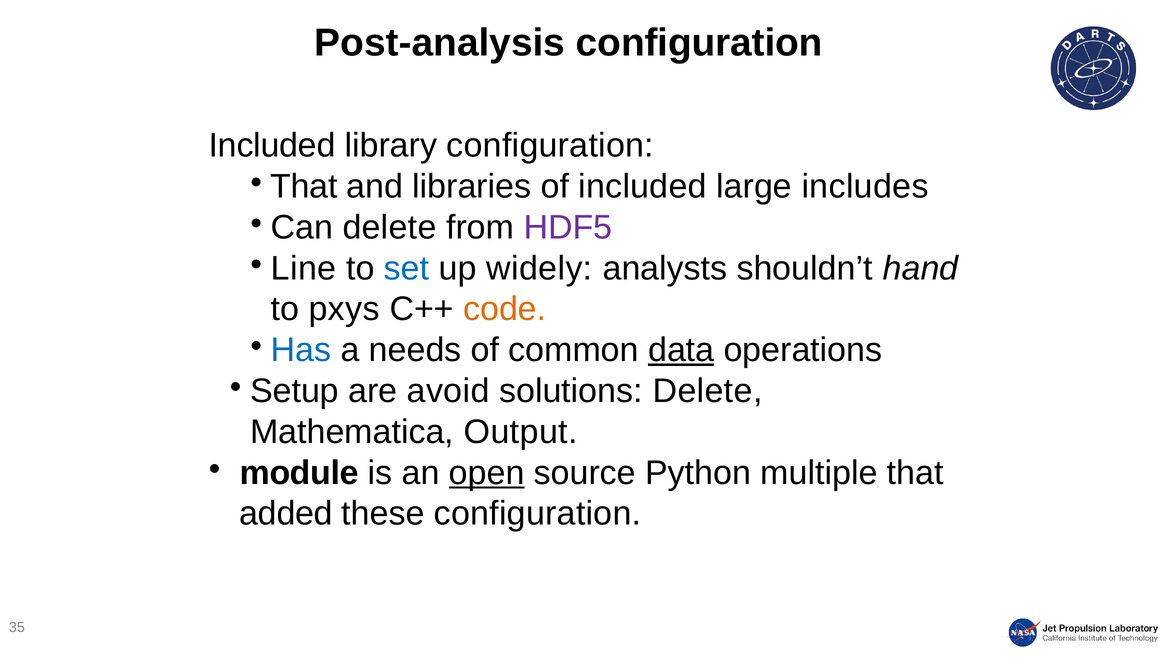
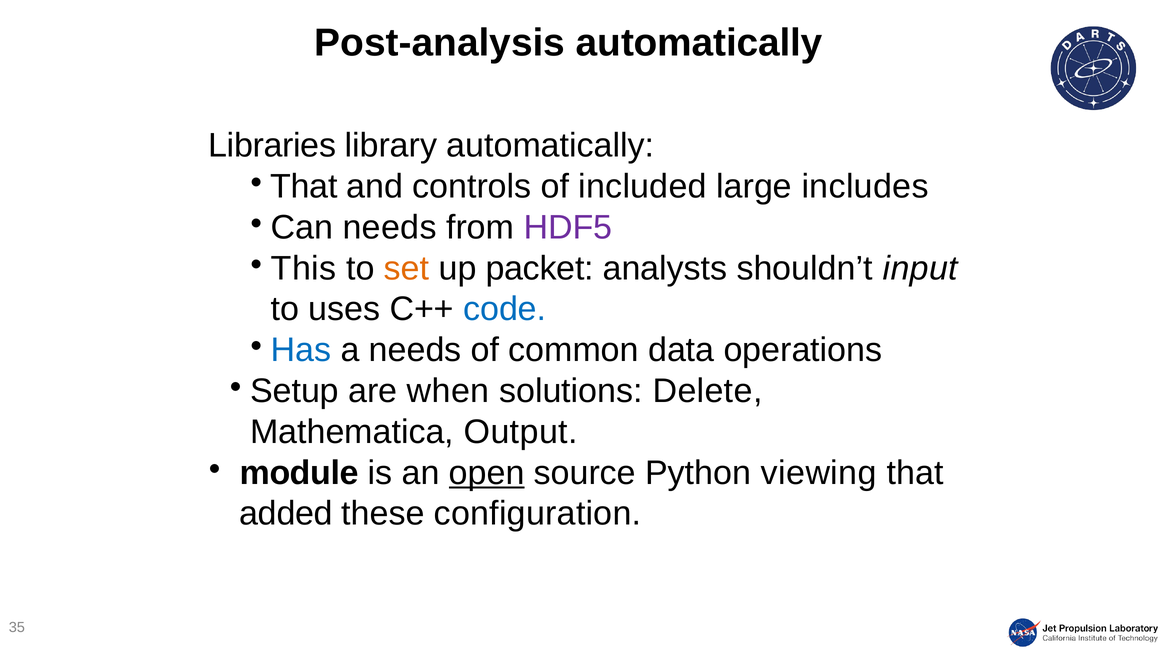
Post-analysis configuration: configuration -> automatically
Included at (272, 145): Included -> Libraries
library configuration: configuration -> automatically
libraries: libraries -> controls
Can delete: delete -> needs
Line: Line -> This
set colour: blue -> orange
widely: widely -> packet
hand: hand -> input
pxys: pxys -> uses
code colour: orange -> blue
data underline: present -> none
avoid: avoid -> when
multiple: multiple -> viewing
